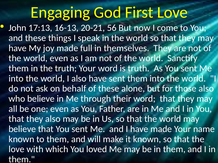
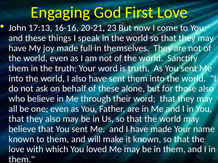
16-13: 16-13 -> 16-16
56: 56 -> 23
